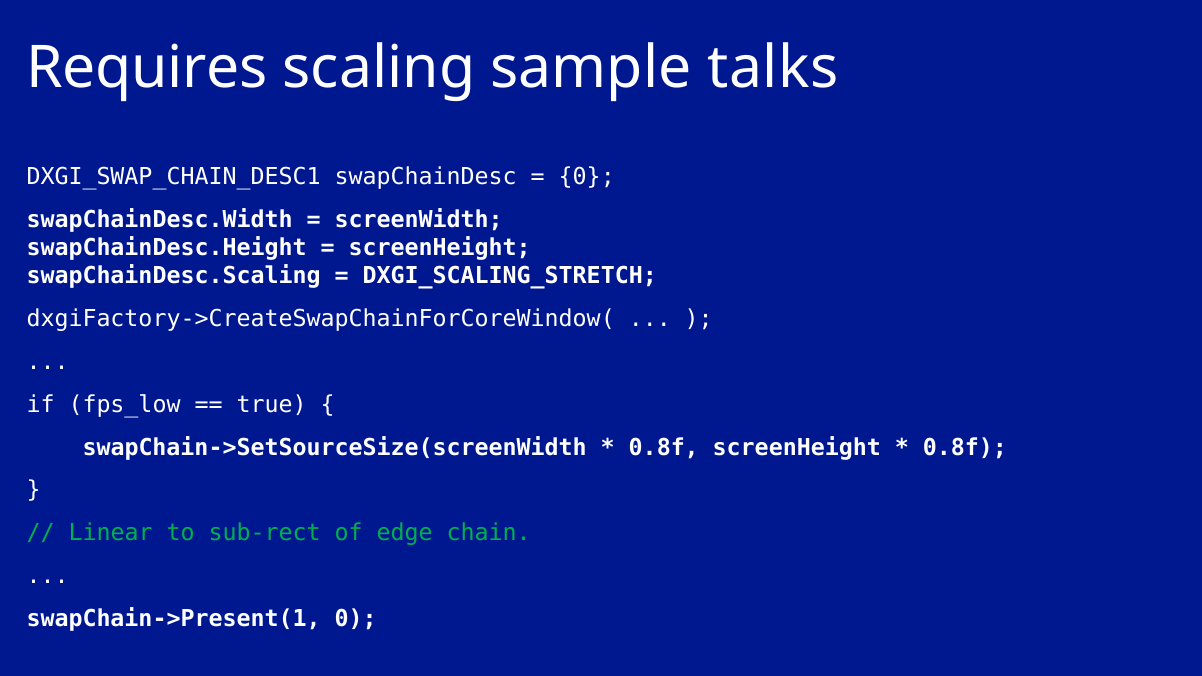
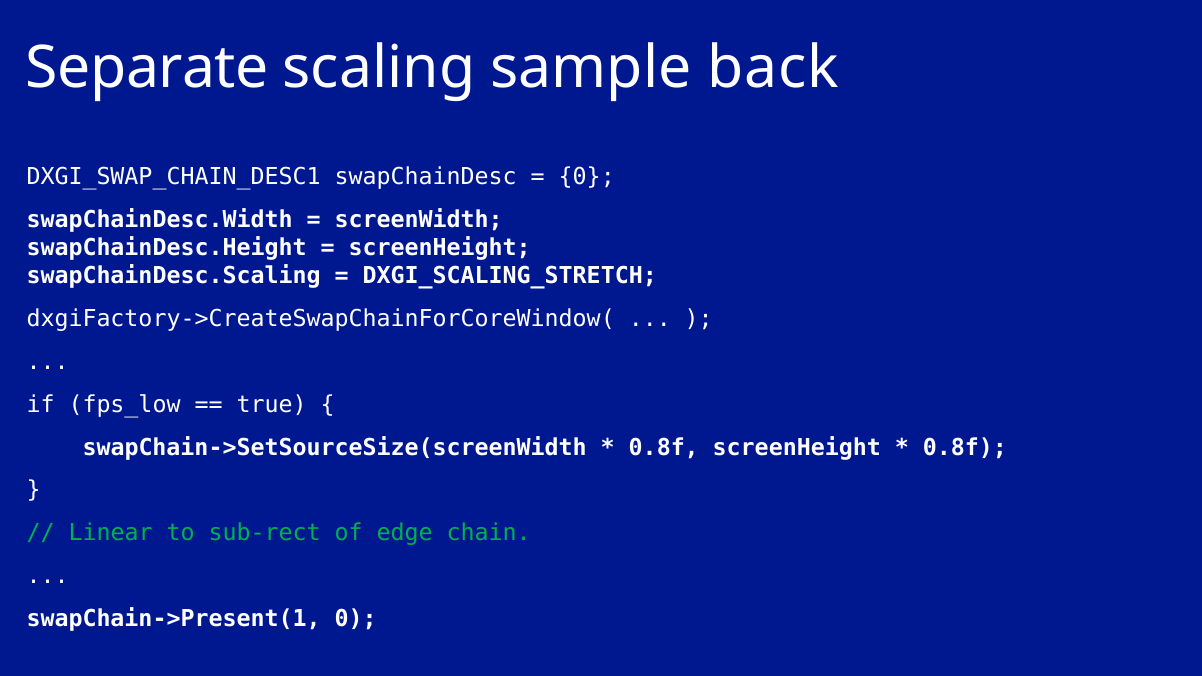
Requires: Requires -> Separate
talks: talks -> back
